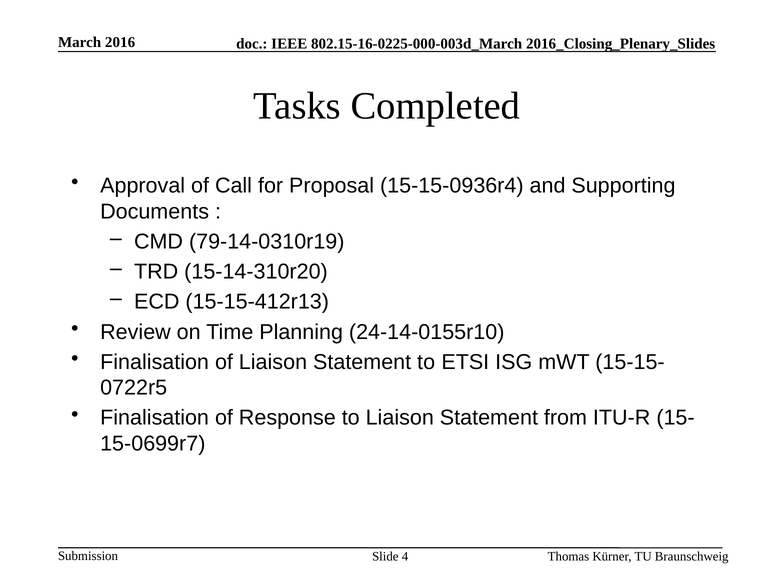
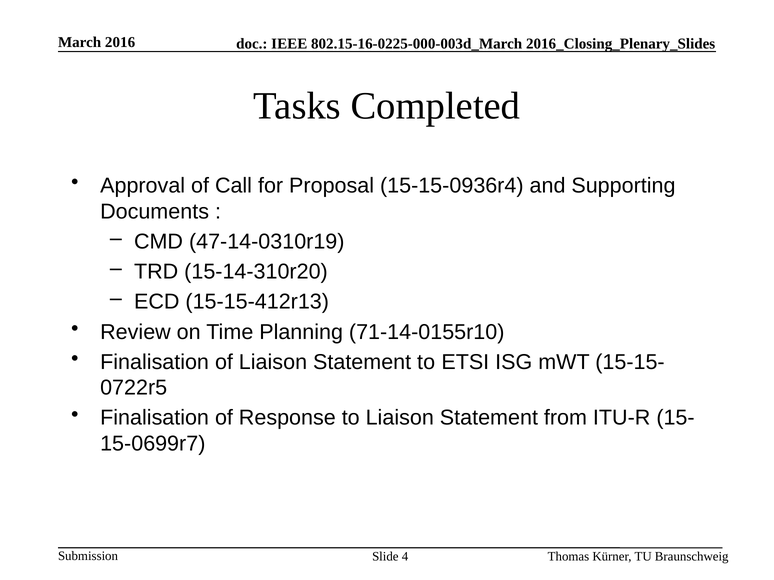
79-14-0310r19: 79-14-0310r19 -> 47-14-0310r19
24-14-0155r10: 24-14-0155r10 -> 71-14-0155r10
